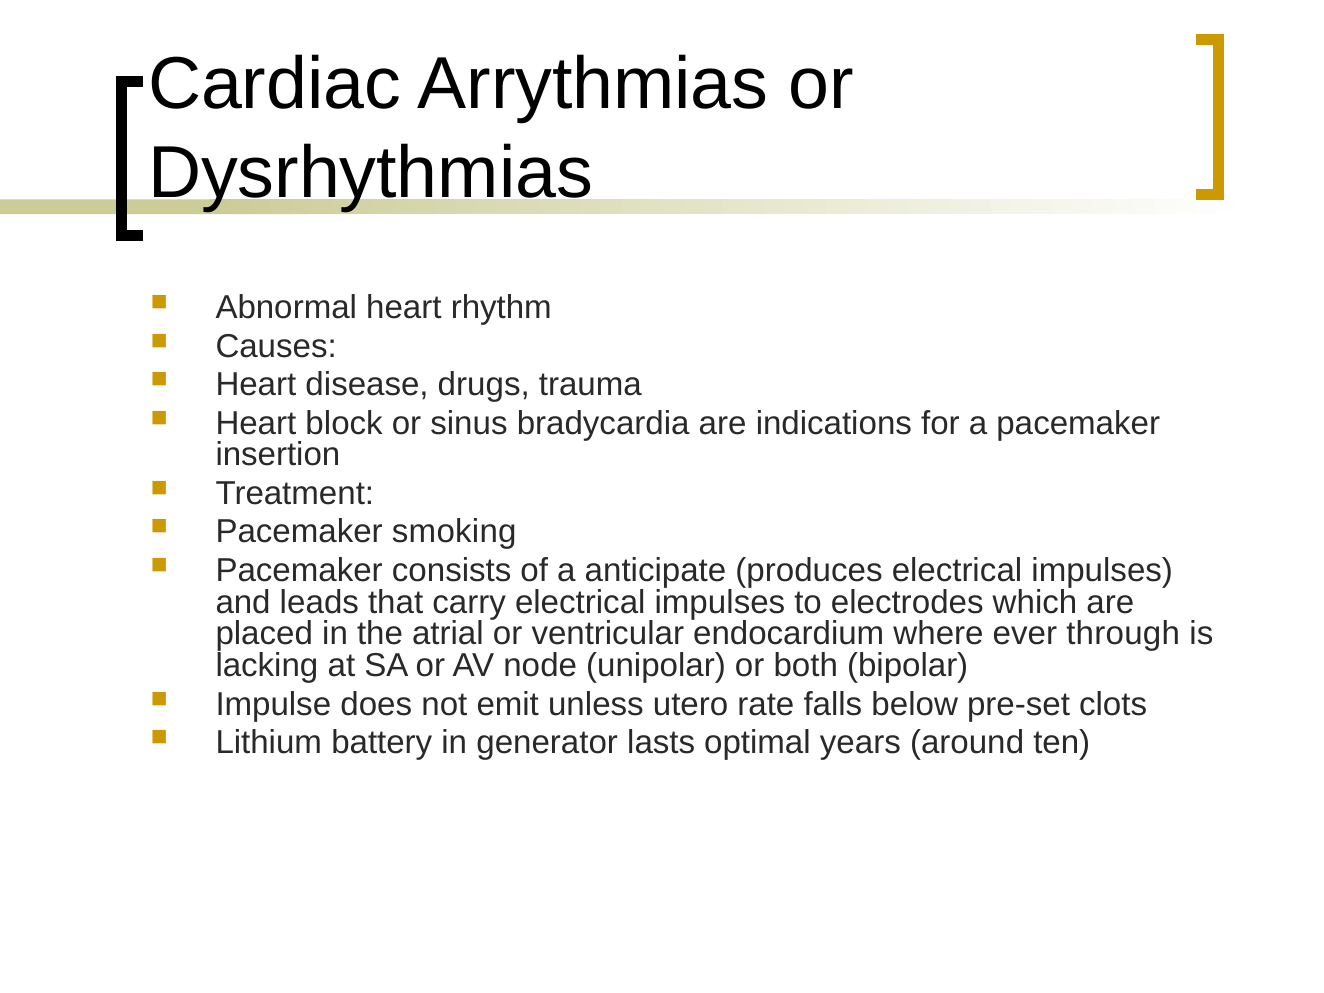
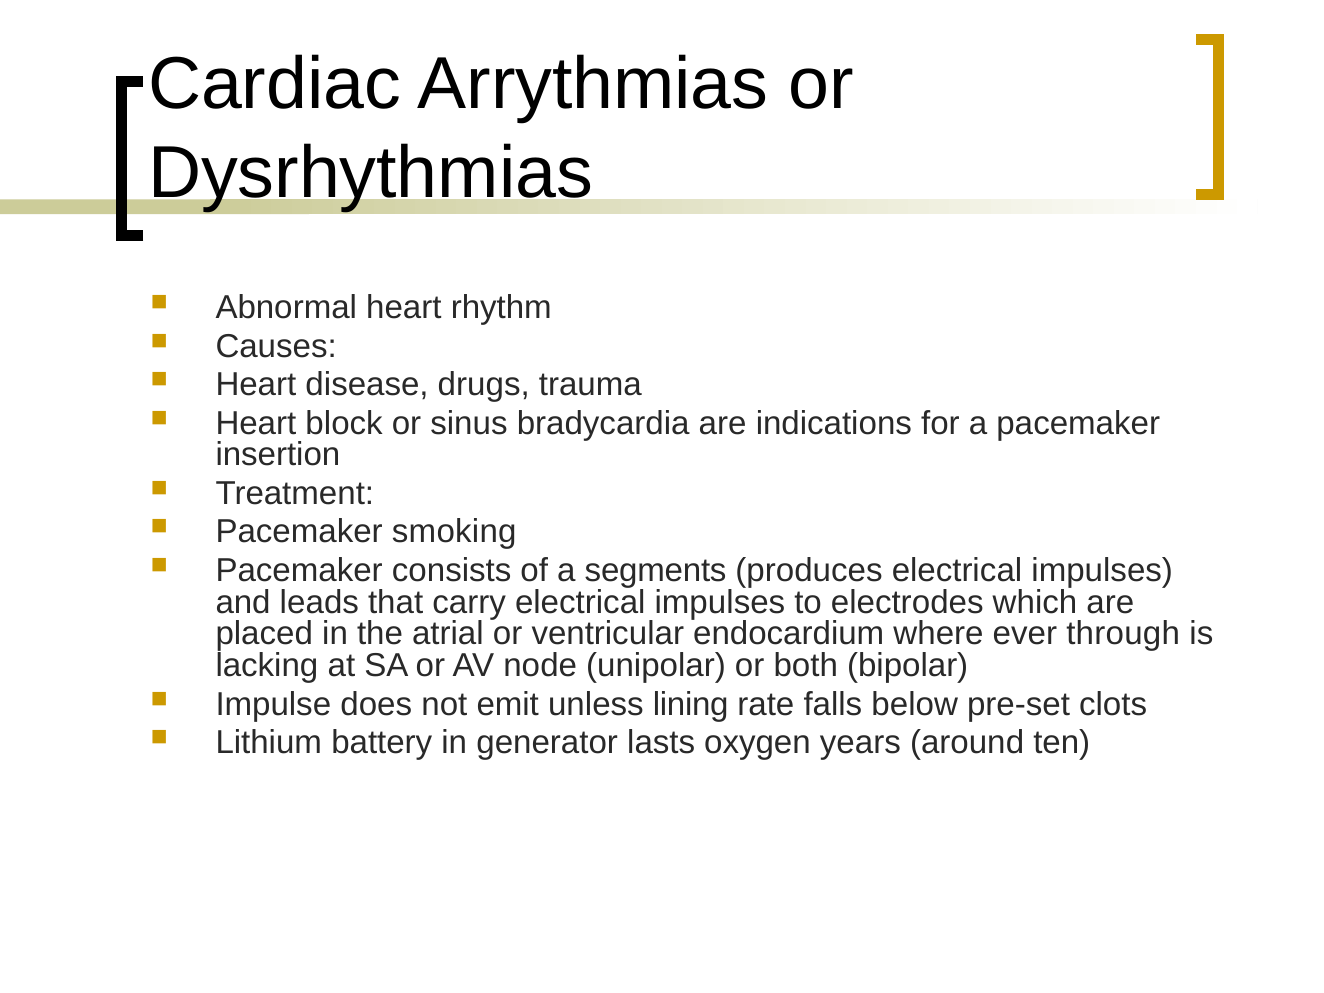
anticipate: anticipate -> segments
utero: utero -> lining
optimal: optimal -> oxygen
